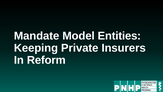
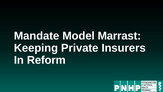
Entities: Entities -> Marrast
